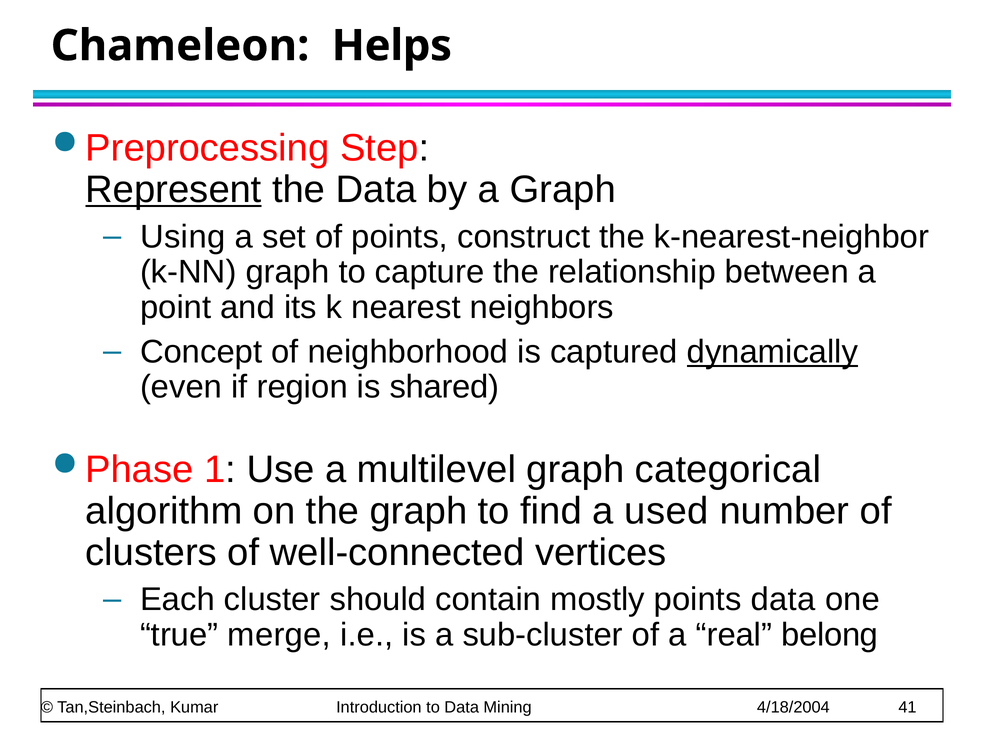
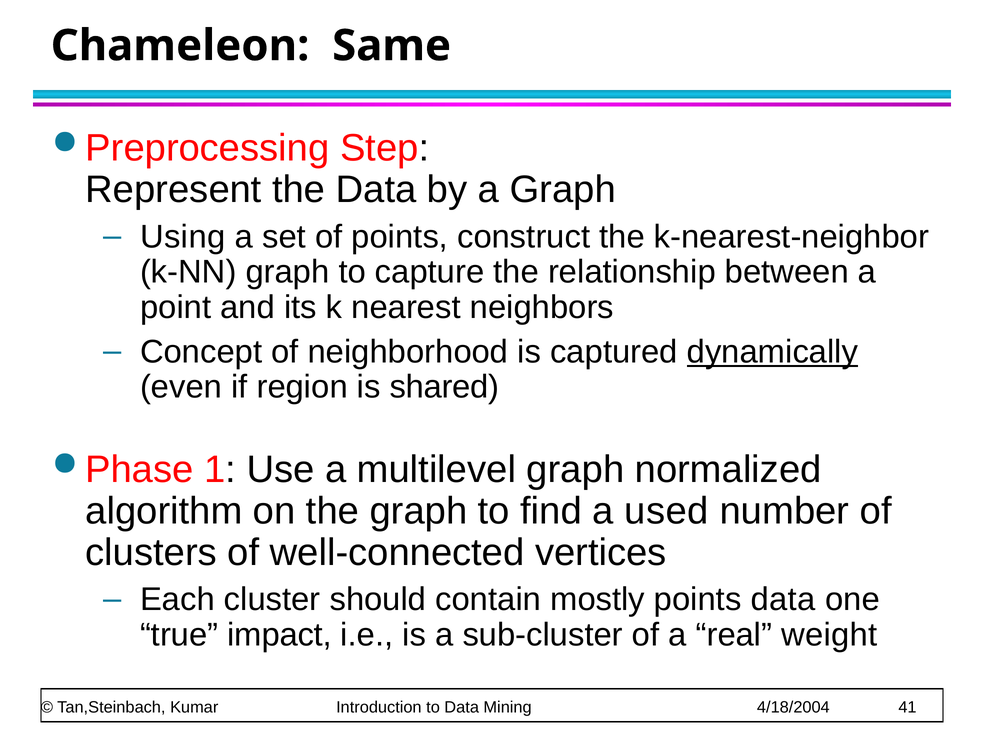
Helps: Helps -> Same
Represent underline: present -> none
categorical: categorical -> normalized
merge: merge -> impact
belong: belong -> weight
